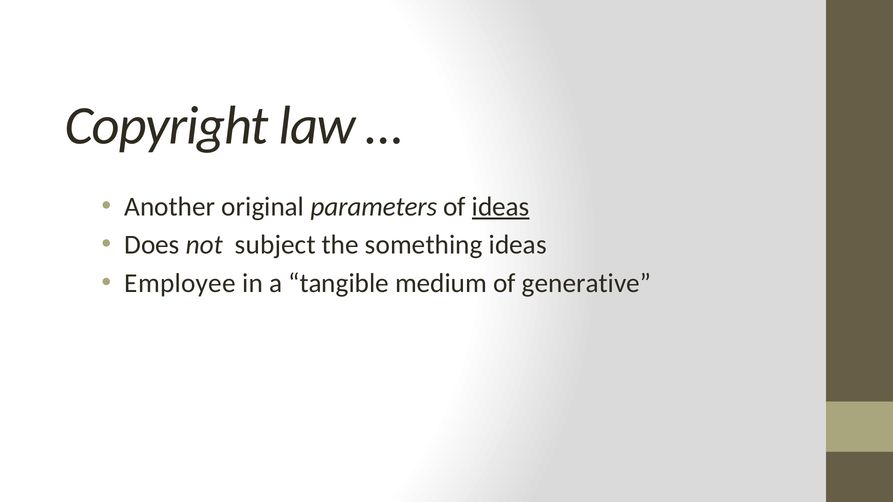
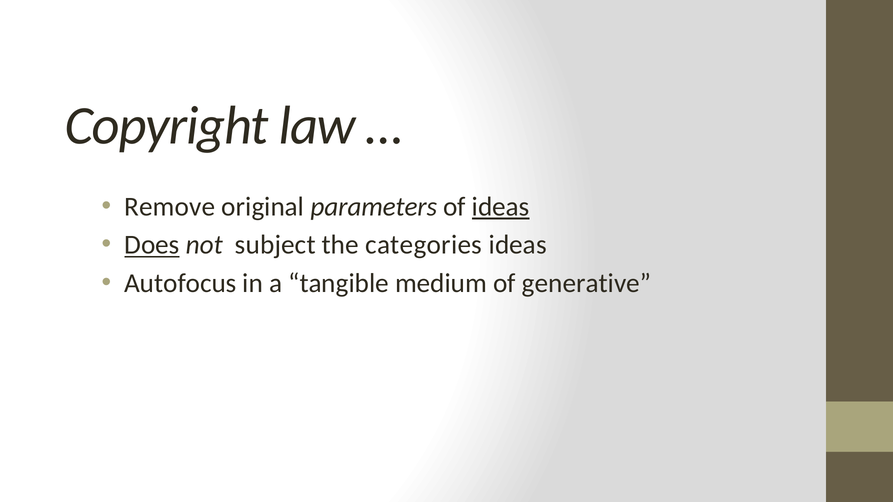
Another: Another -> Remove
Does underline: none -> present
something: something -> categories
Employee: Employee -> Autofocus
